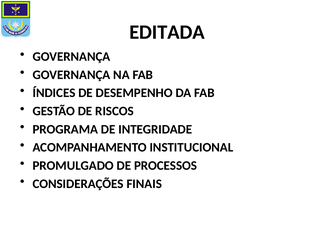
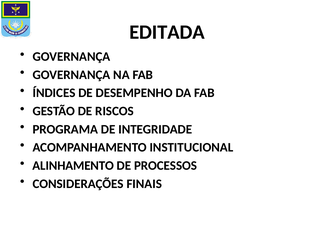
PROMULGADO: PROMULGADO -> ALINHAMENTO
